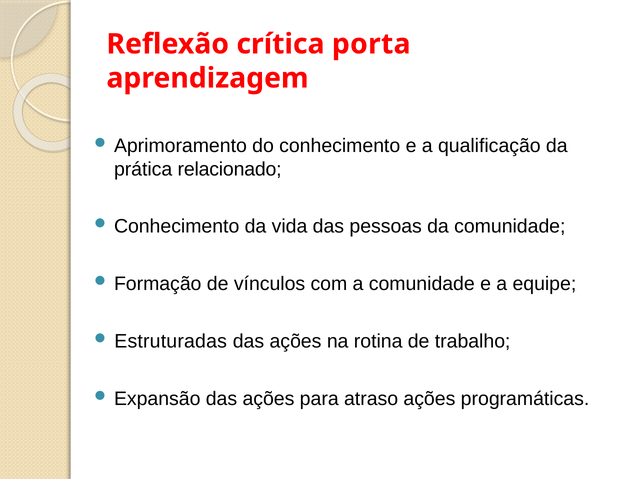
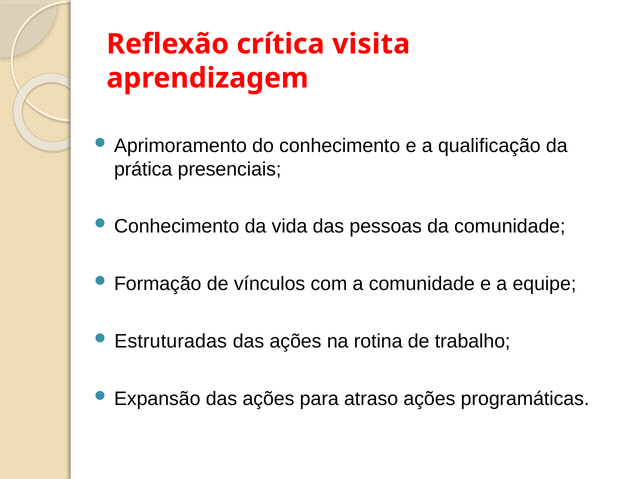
porta: porta -> visita
relacionado: relacionado -> presenciais
